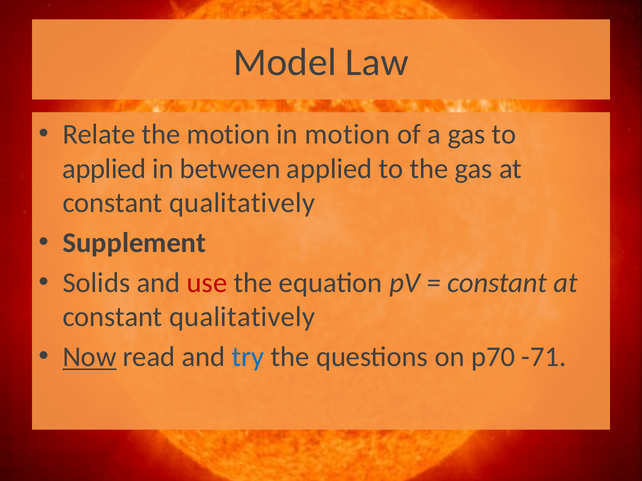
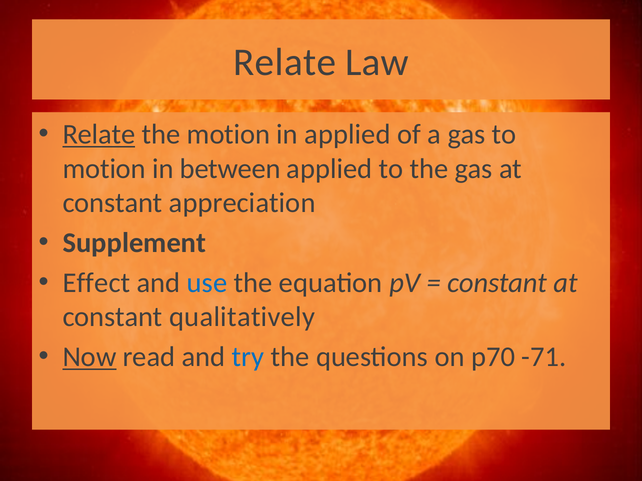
Model at (285, 62): Model -> Relate
Relate at (99, 135) underline: none -> present
in motion: motion -> applied
applied at (104, 169): applied -> motion
qualitatively at (242, 203): qualitatively -> appreciation
Solids: Solids -> Effect
use colour: red -> blue
